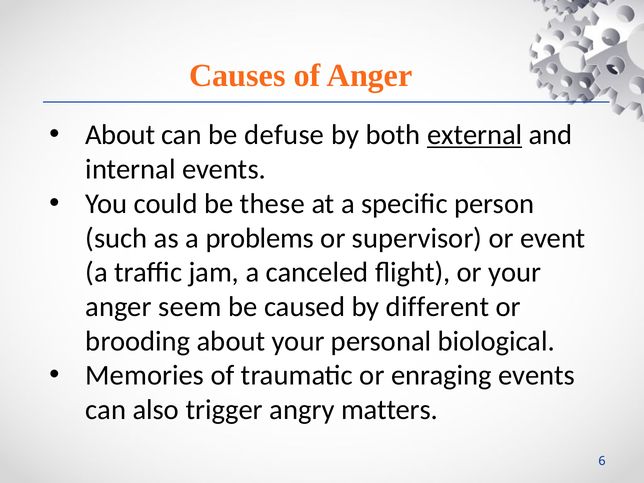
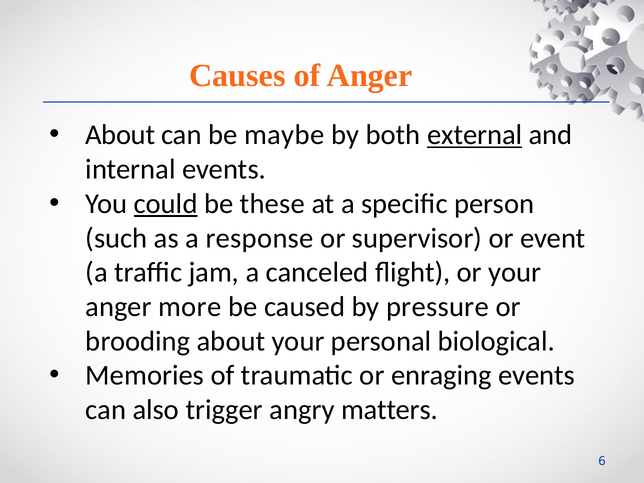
defuse: defuse -> maybe
could underline: none -> present
problems: problems -> response
seem: seem -> more
different: different -> pressure
